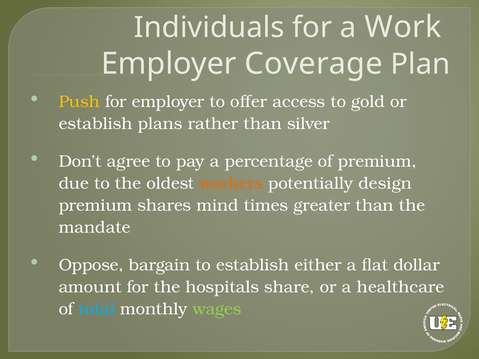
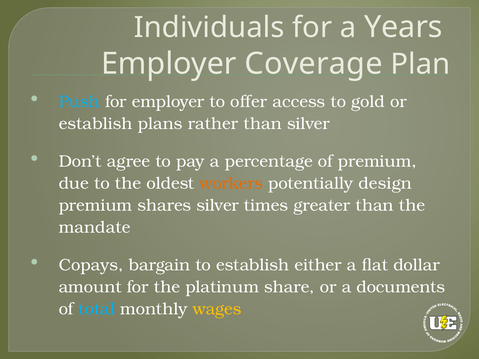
Work: Work -> Years
Push colour: yellow -> light blue
shares mind: mind -> silver
Oppose: Oppose -> Copays
hospitals: hospitals -> platinum
healthcare: healthcare -> documents
wages colour: light green -> yellow
